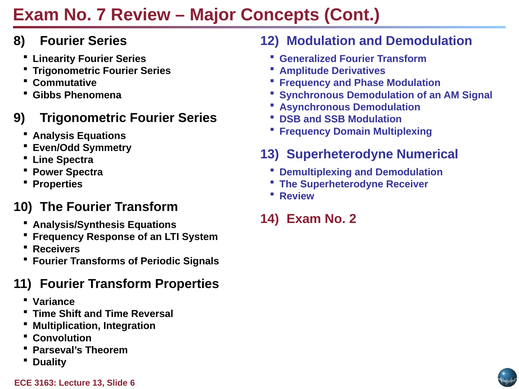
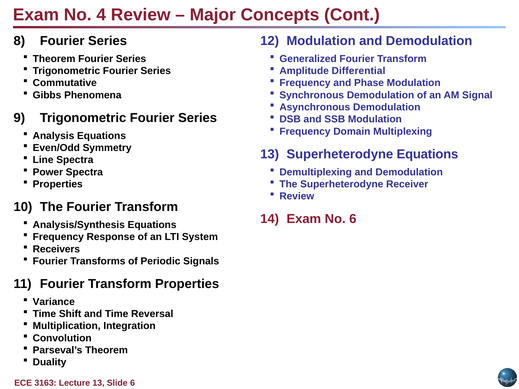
7: 7 -> 4
Linearity at (54, 59): Linearity -> Theorem
Derivatives: Derivatives -> Differential
Superheterodyne Numerical: Numerical -> Equations
No 2: 2 -> 6
